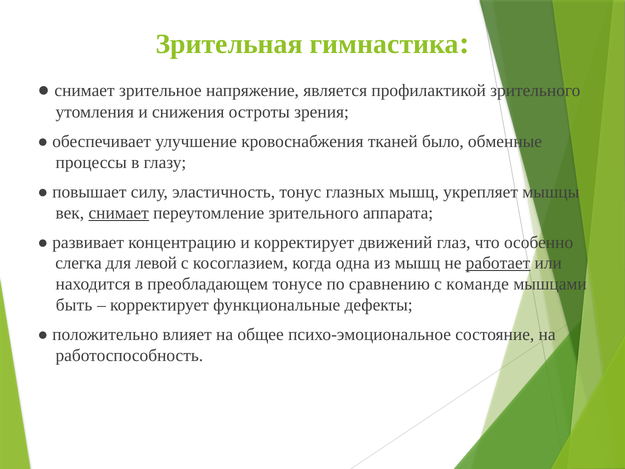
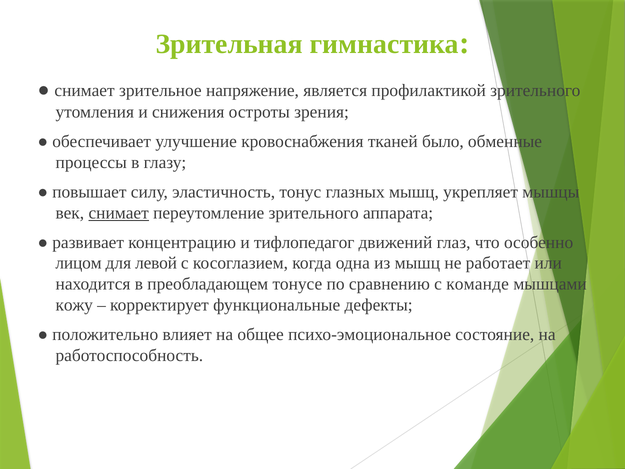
и корректирует: корректирует -> тифлопедагог
слегка: слегка -> лицом
работает underline: present -> none
быть: быть -> кожу
